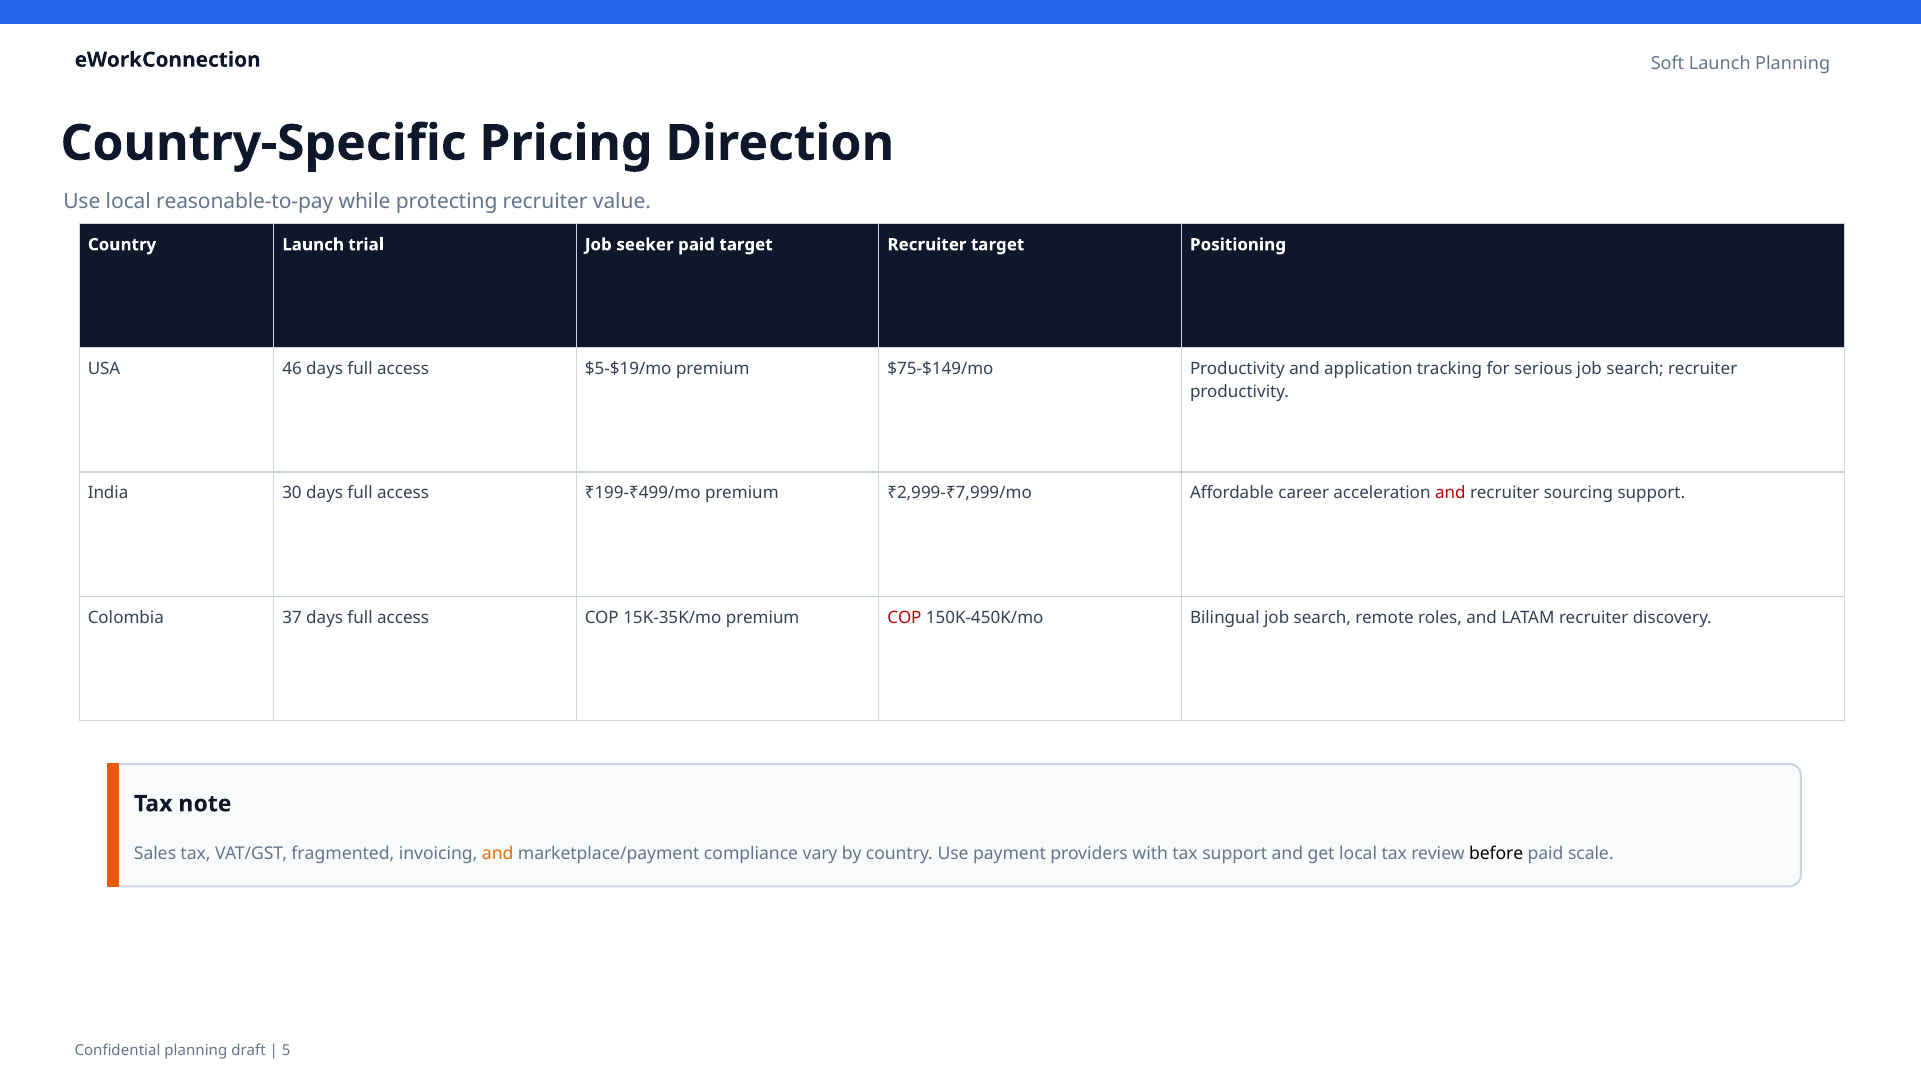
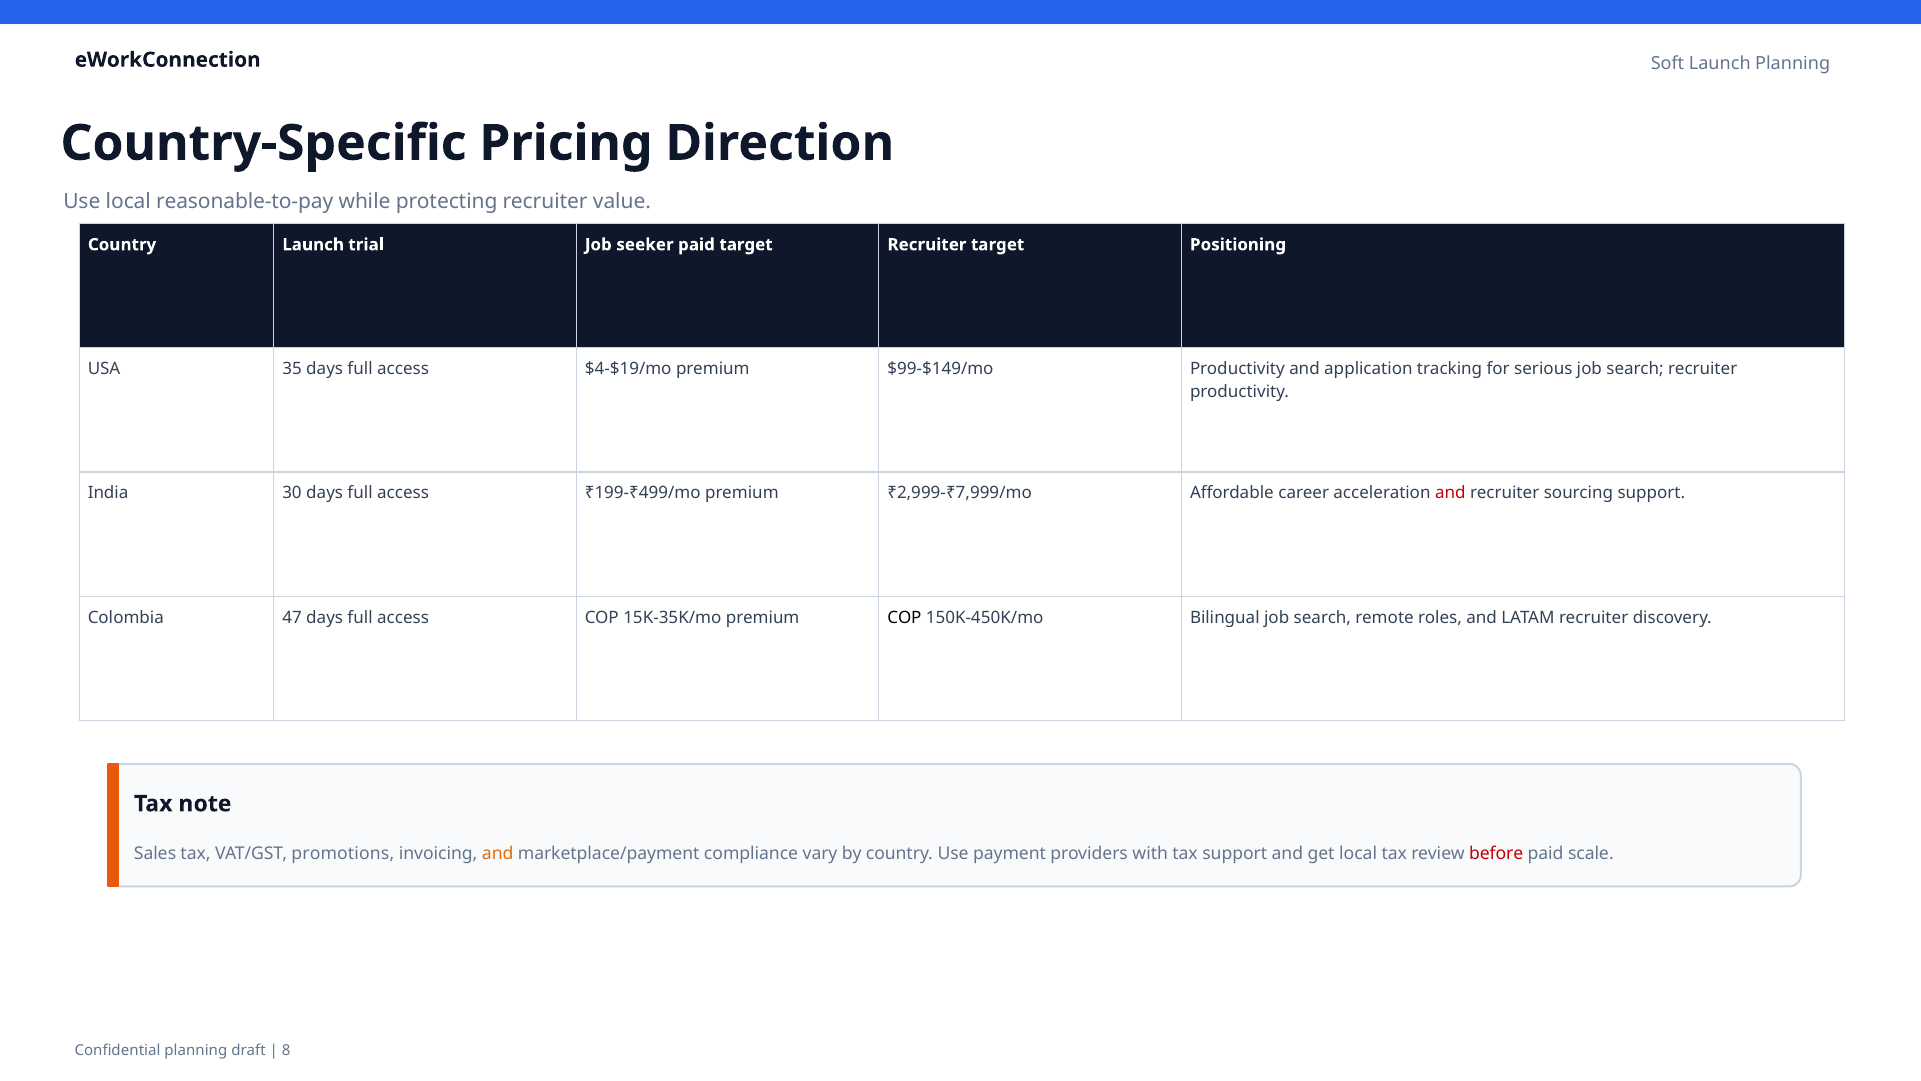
46: 46 -> 35
$5-$19/mo: $5-$19/mo -> $4-$19/mo
$75-$149/mo: $75-$149/mo -> $99-$149/mo
37: 37 -> 47
COP at (904, 617) colour: red -> black
fragmented: fragmented -> promotions
before colour: black -> red
5: 5 -> 8
